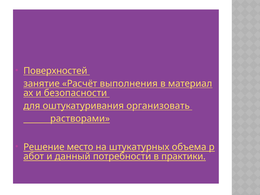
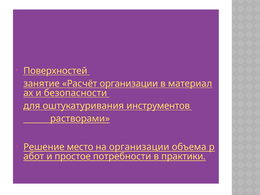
Расчёт выполнения: выполнения -> организации
организовать: организовать -> инструментов
на штукатурных: штукатурных -> организации
данный: данный -> простое
